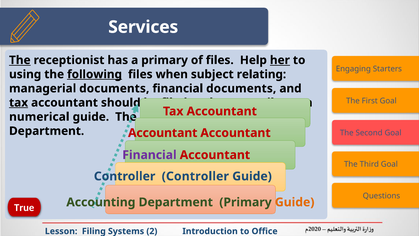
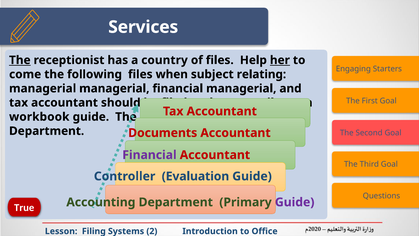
a primary: primary -> country
using: using -> come
following underline: present -> none
managerial documents: documents -> managerial
financial documents: documents -> managerial
tax at (19, 103) underline: present -> none
numerical: numerical -> workbook
Accountant at (163, 133): Accountant -> Documents
Controller Controller: Controller -> Evaluation
Guide at (295, 202) colour: orange -> purple
